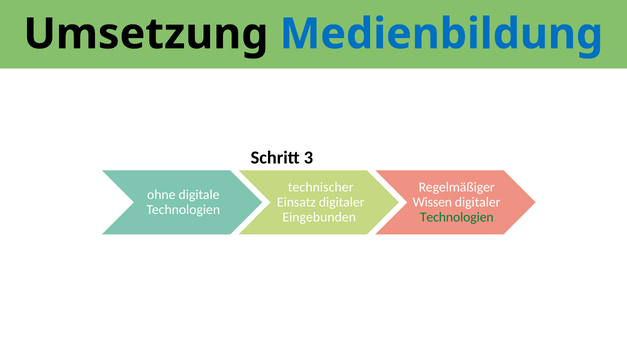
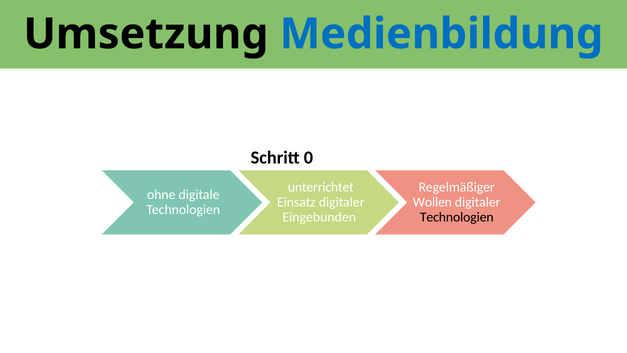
3: 3 -> 0
technischer: technischer -> unterrichtet
Wissen: Wissen -> Wollen
Technologien at (457, 217) colour: green -> black
